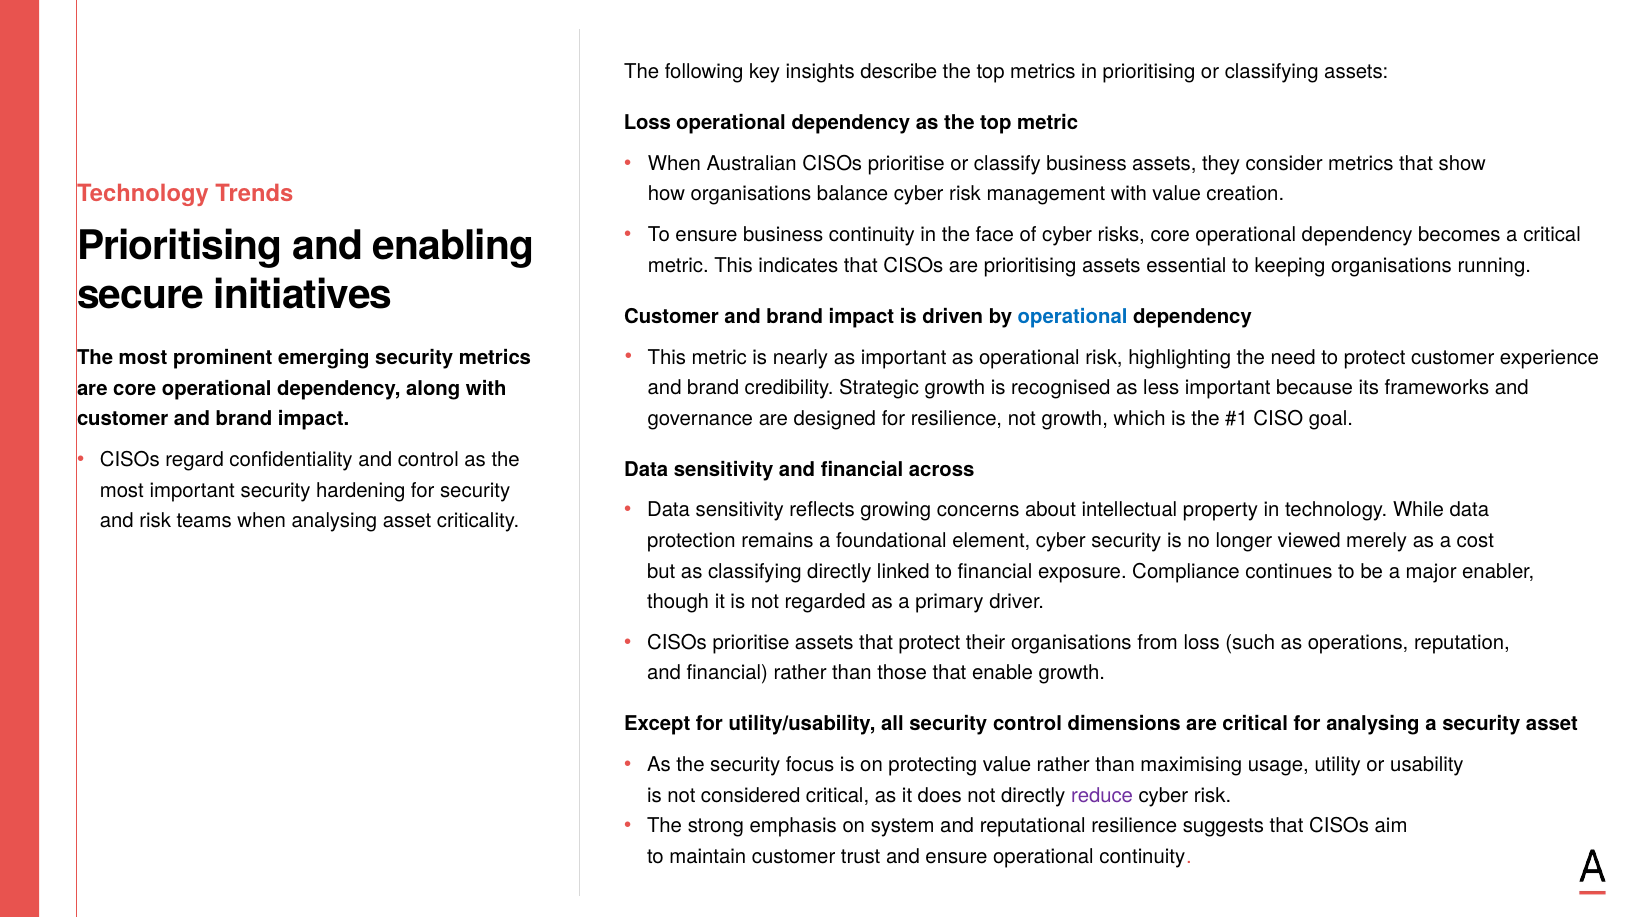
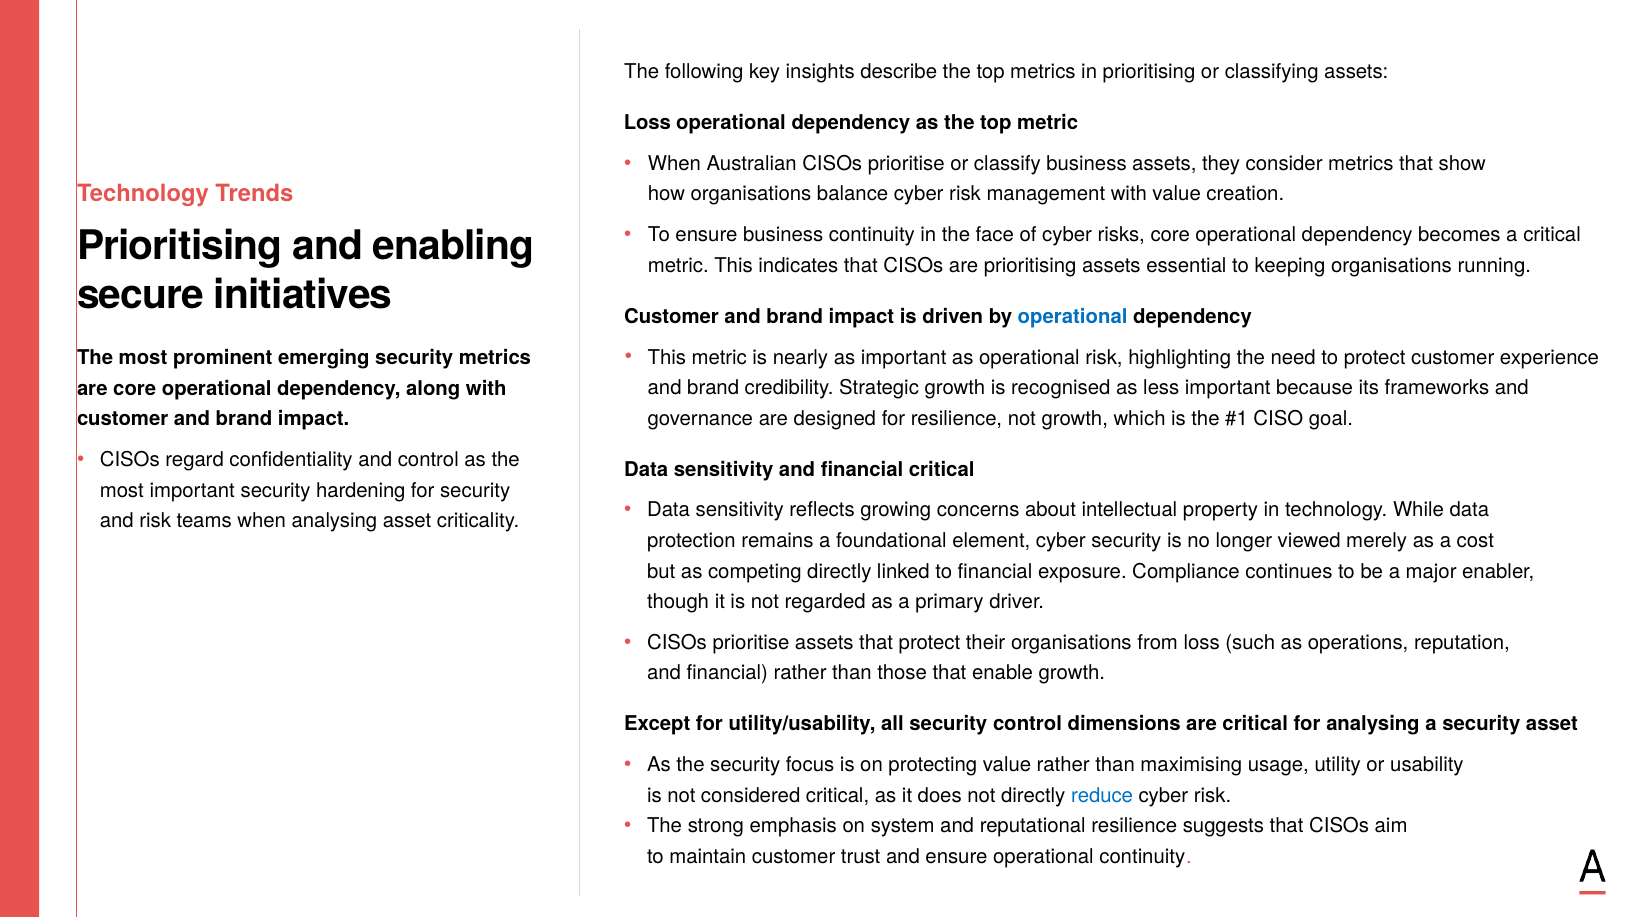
financial across: across -> critical
as classifying: classifying -> competing
reduce colour: purple -> blue
